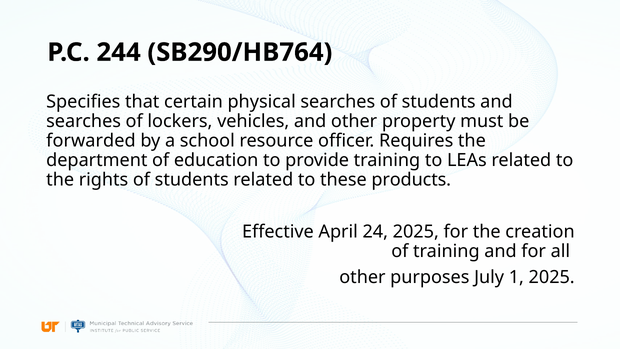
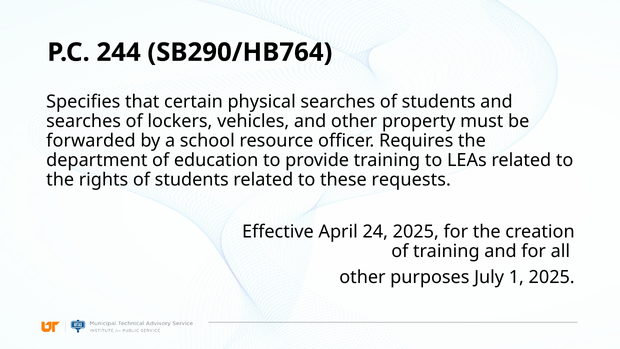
products: products -> requests
